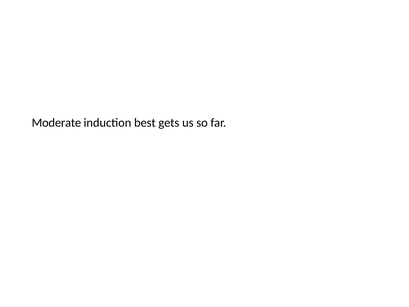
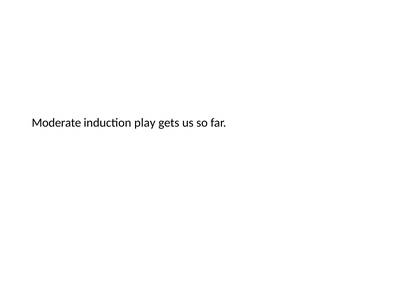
best: best -> play
